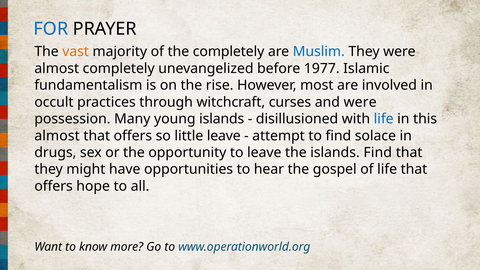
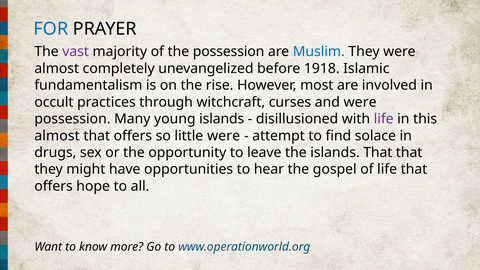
vast colour: orange -> purple
the completely: completely -> possession
1977: 1977 -> 1918
life at (384, 119) colour: blue -> purple
little leave: leave -> were
islands Find: Find -> That
